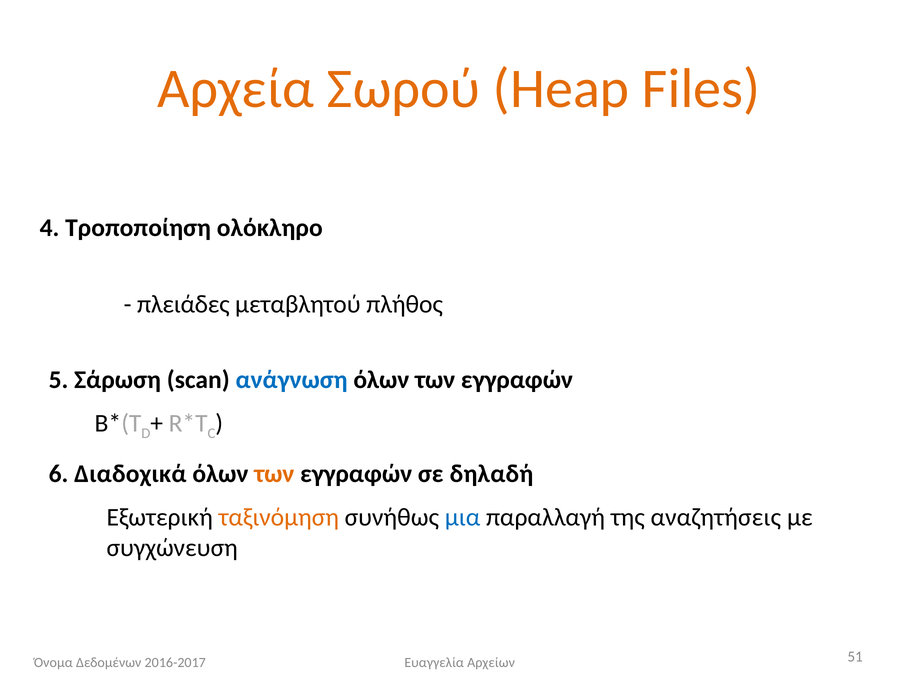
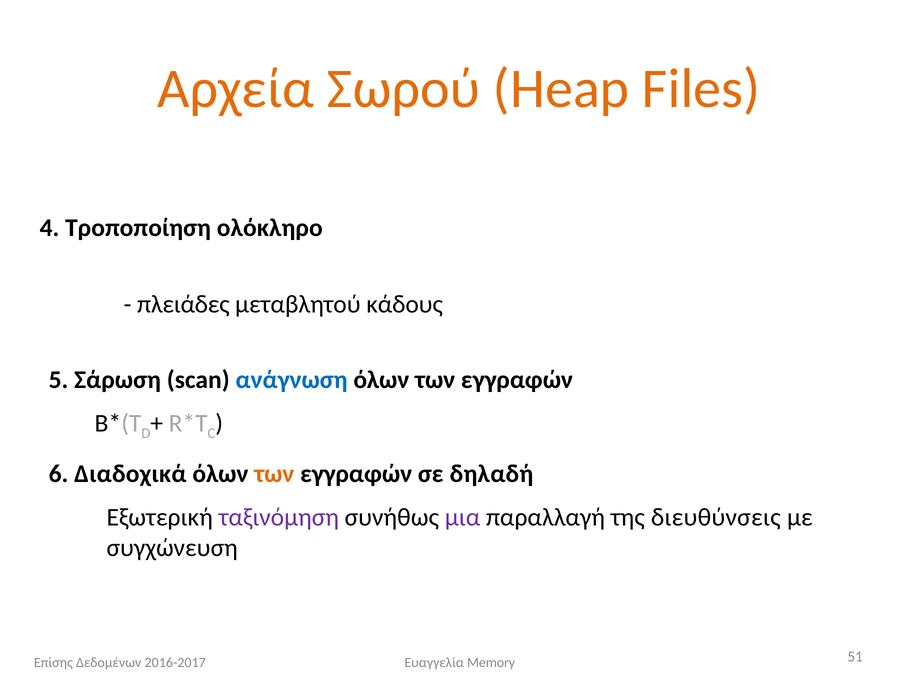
πλήθος: πλήθος -> κάδους
ταξινόμηση colour: orange -> purple
μια colour: blue -> purple
αναζητήσεις: αναζητήσεις -> διευθύνσεις
Όνομα: Όνομα -> Επίσης
Αρχείων: Αρχείων -> Memory
